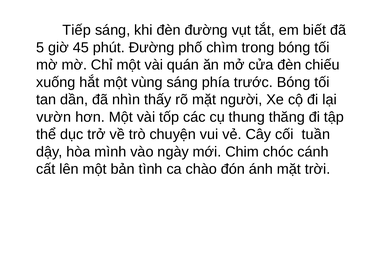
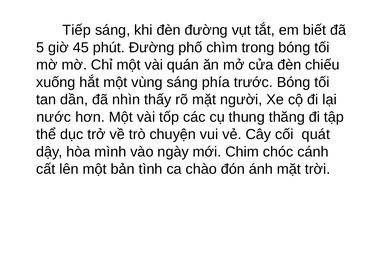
vườn: vườn -> nước
tuần: tuần -> quát
